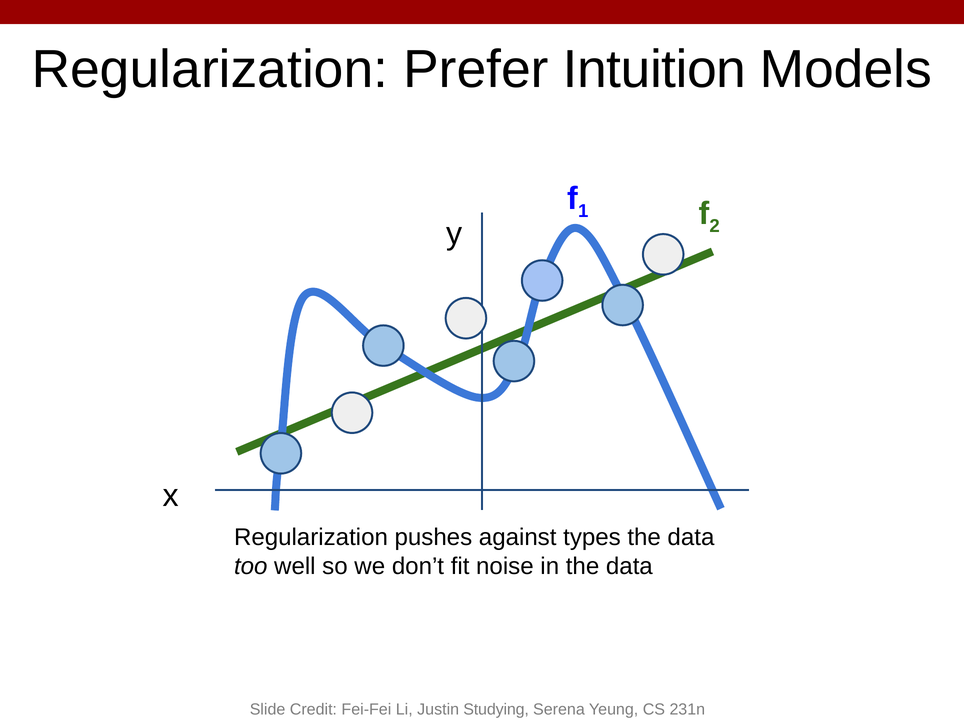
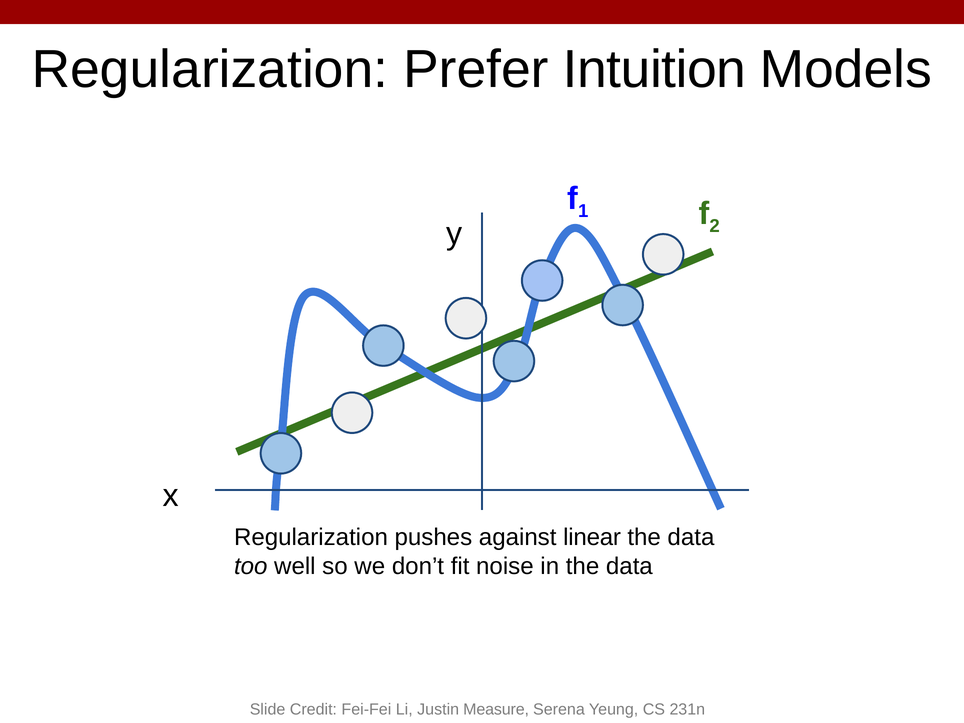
types: types -> linear
Studying: Studying -> Measure
